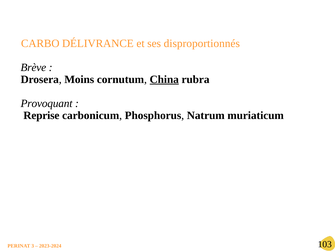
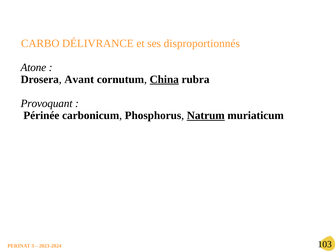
Brève: Brève -> Atone
Moins: Moins -> Avant
Reprise: Reprise -> Périnée
Natrum underline: none -> present
